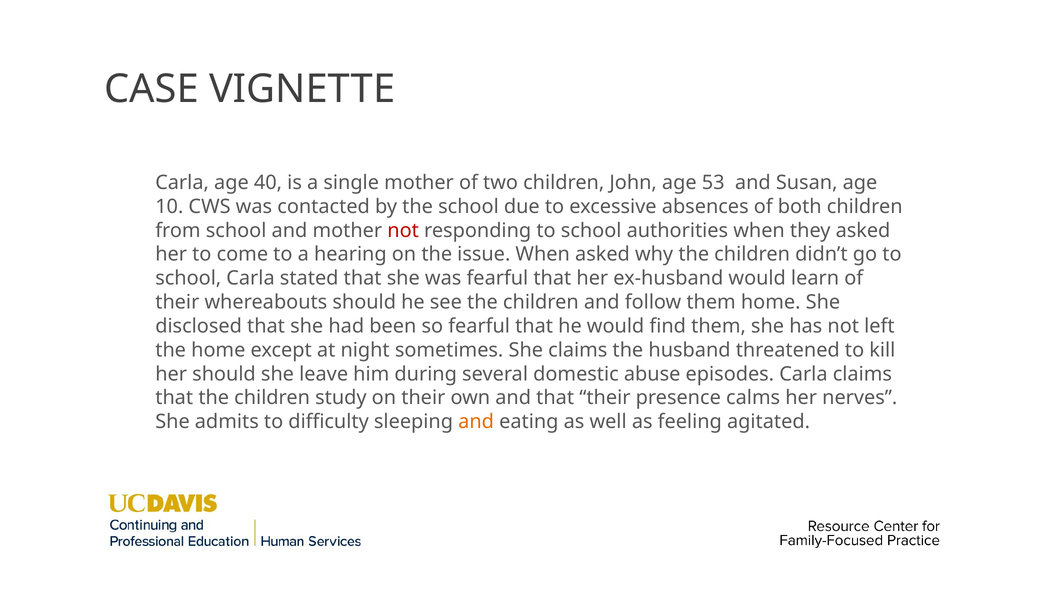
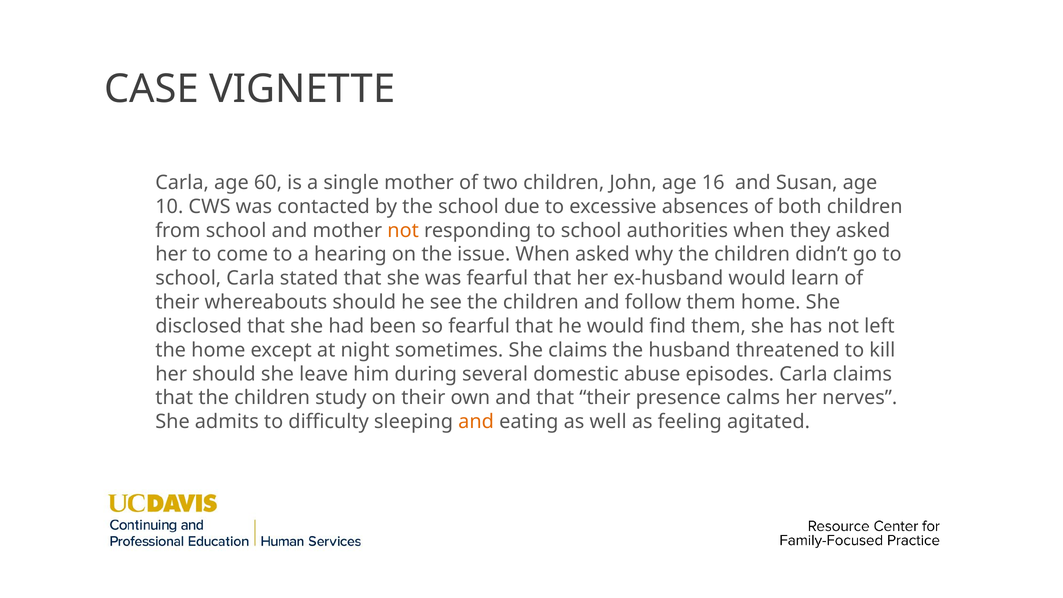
40: 40 -> 60
53: 53 -> 16
not at (403, 230) colour: red -> orange
